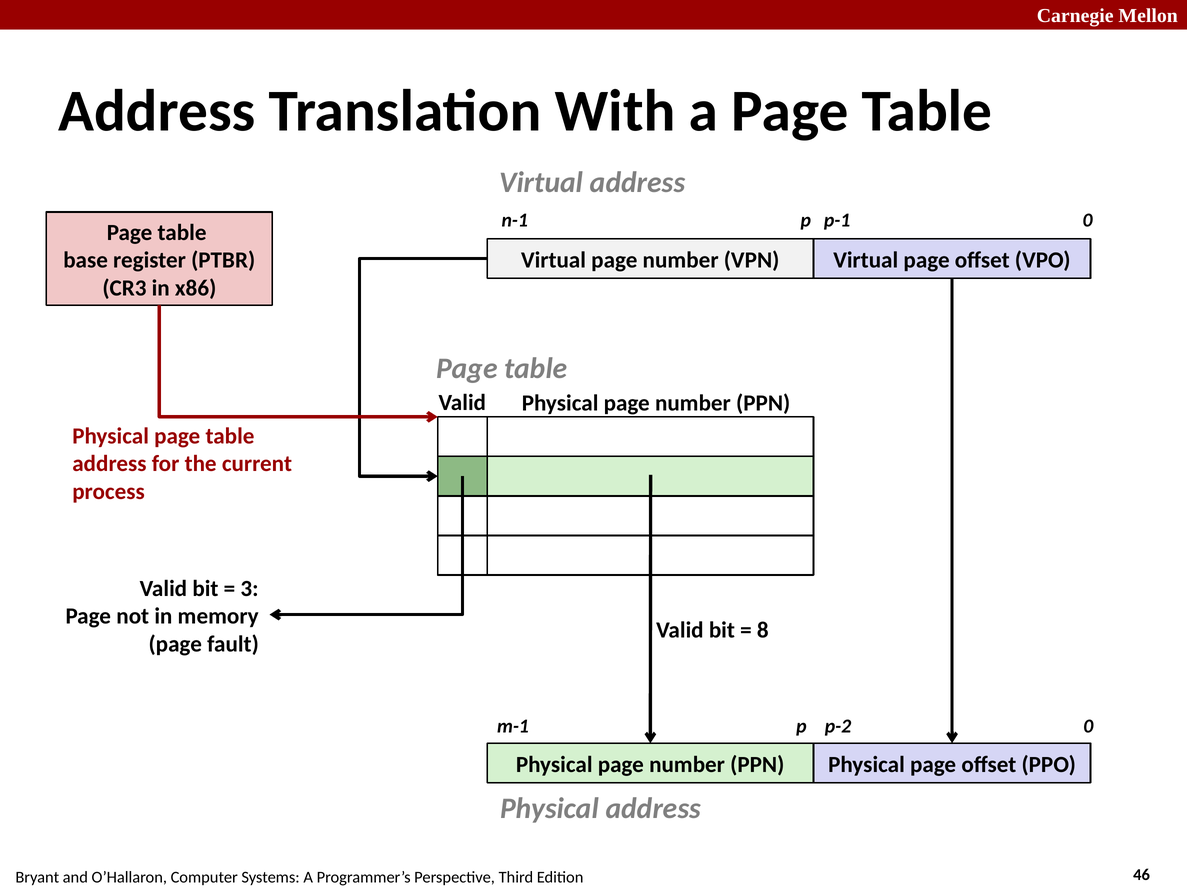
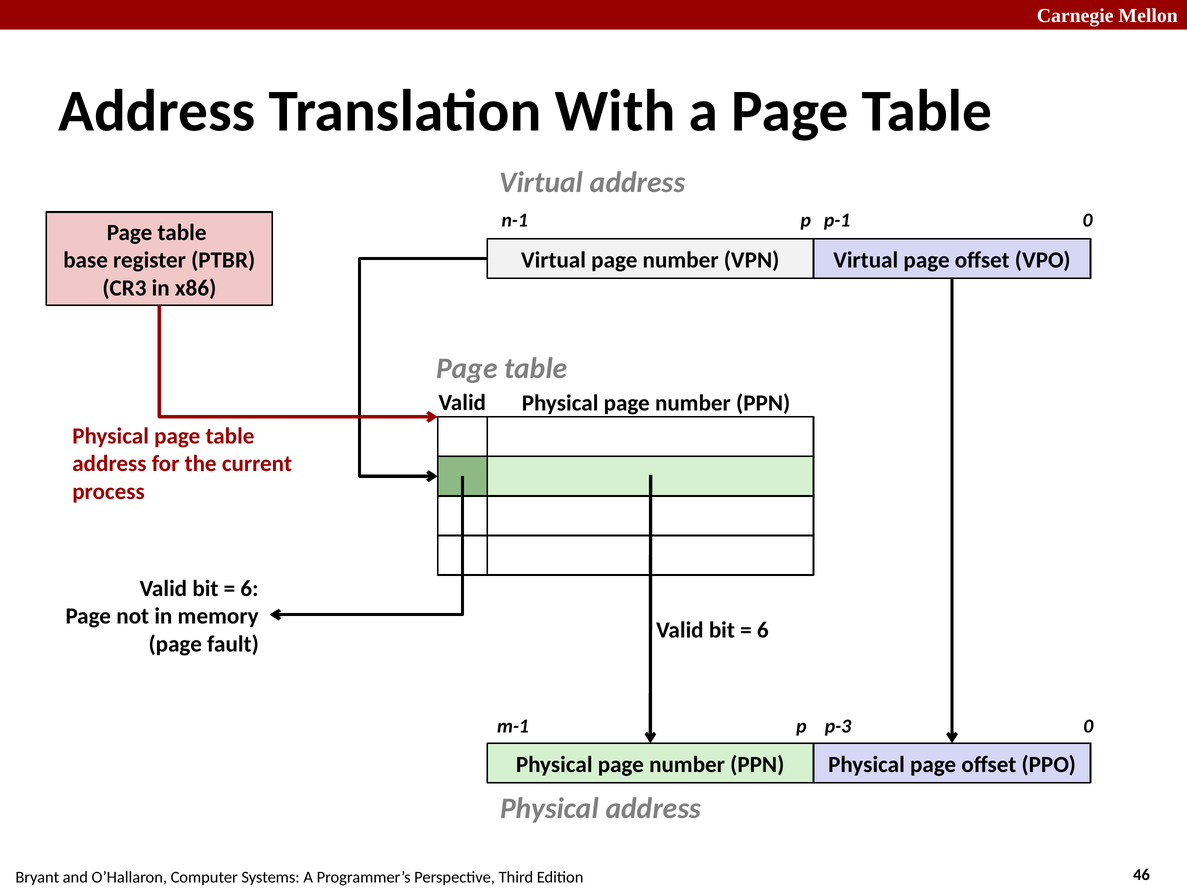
3 at (250, 589): 3 -> 6
8 at (763, 630): 8 -> 6
p-2: p-2 -> p-3
